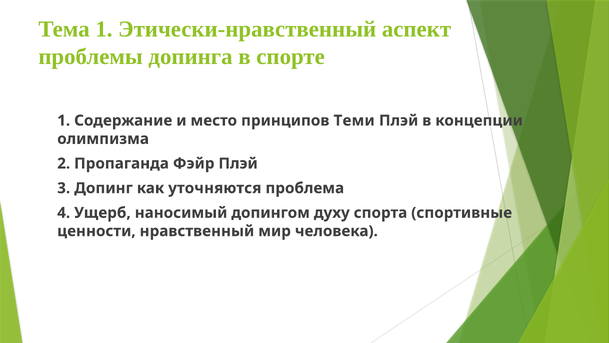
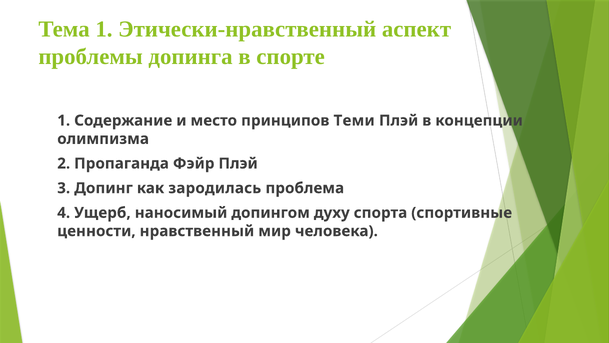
уточняются: уточняются -> зародилась
